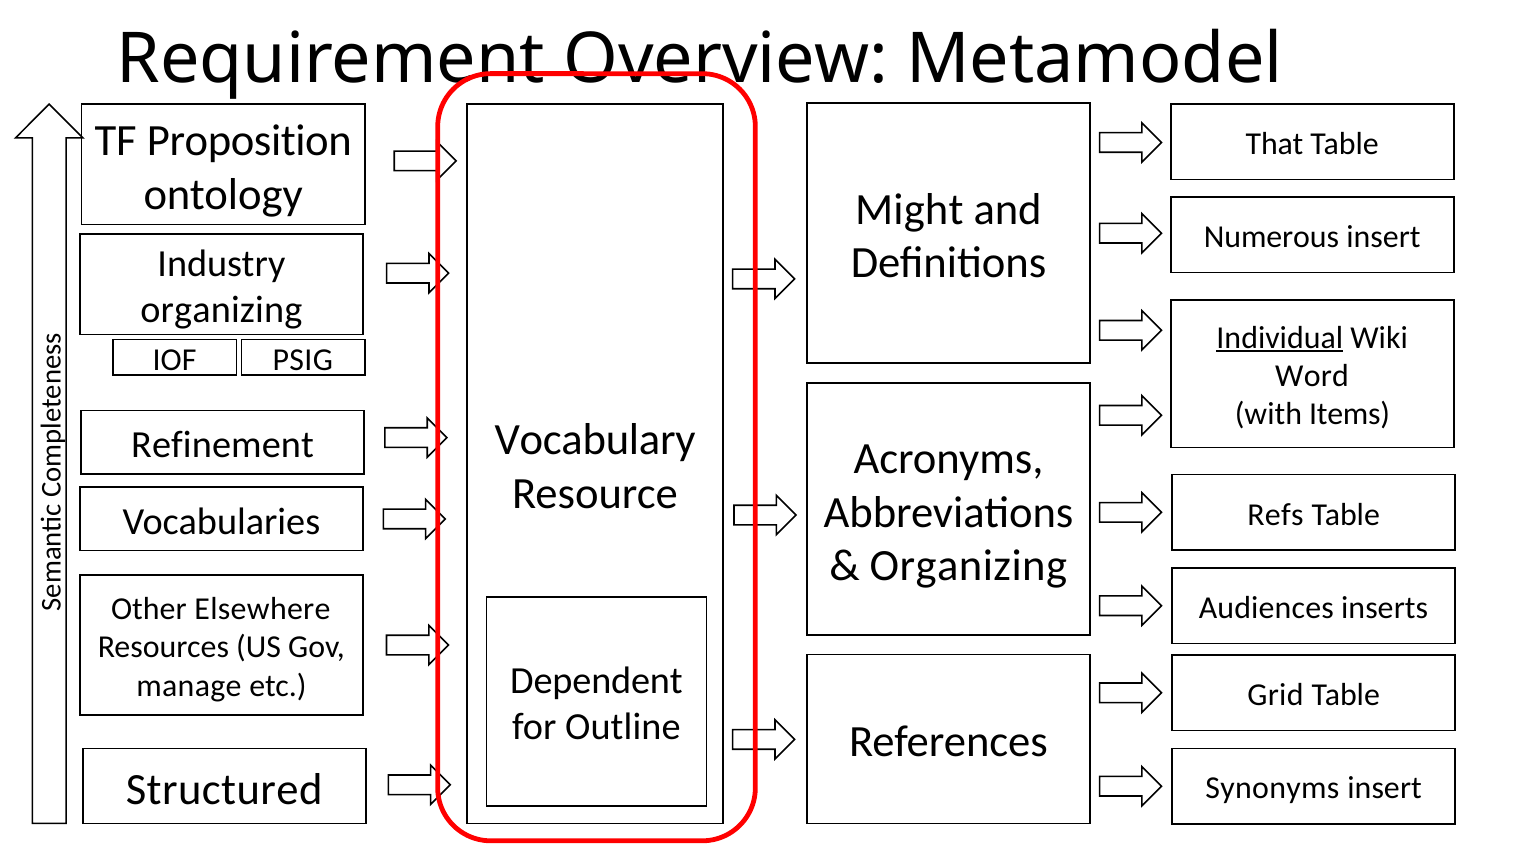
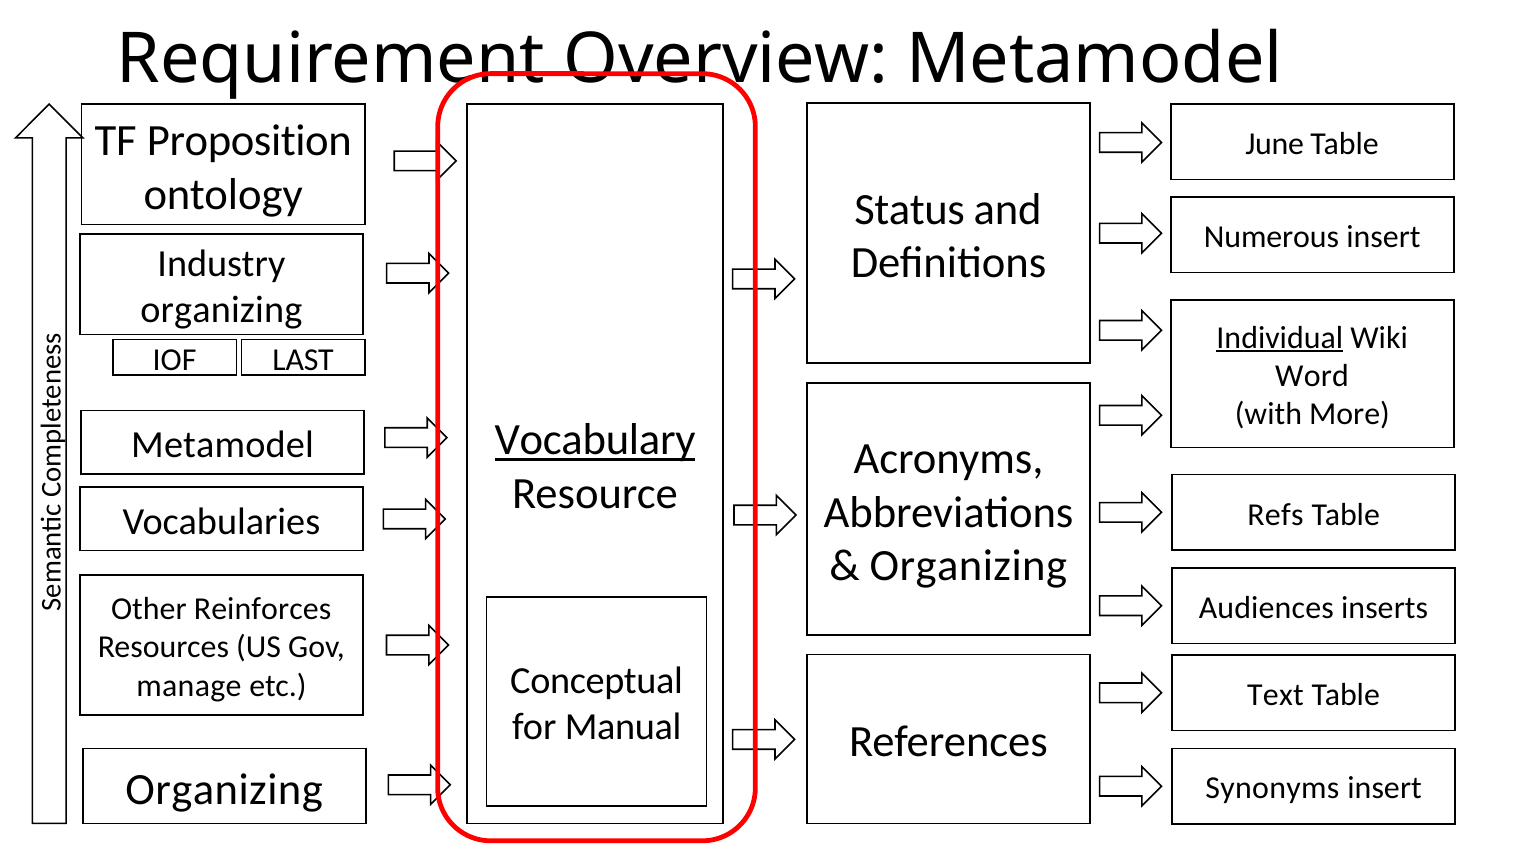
That: That -> June
Might: Might -> Status
PSIG: PSIG -> LAST
Items: Items -> More
Vocabulary underline: none -> present
Refinement at (223, 445): Refinement -> Metamodel
Elsewhere: Elsewhere -> Reinforces
Dependent: Dependent -> Conceptual
Grid: Grid -> Text
Outline: Outline -> Manual
Structured at (224, 789): Structured -> Organizing
